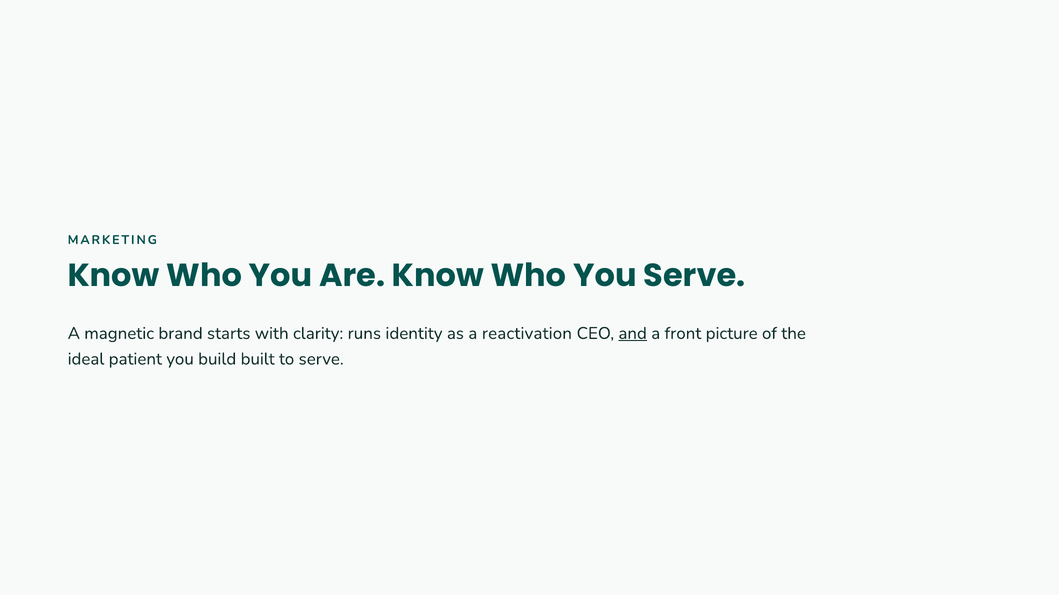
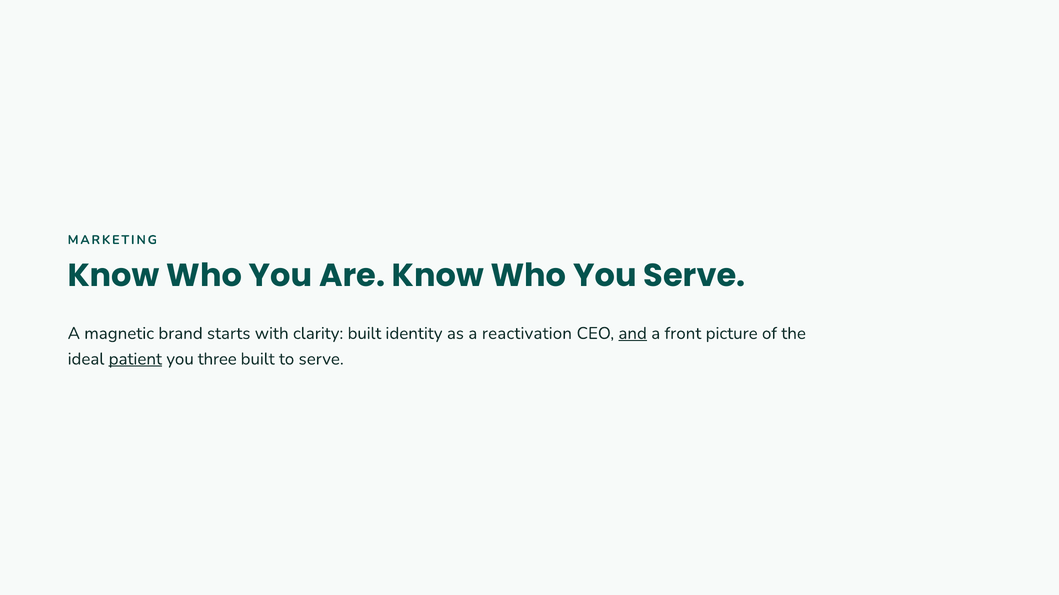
clarity runs: runs -> built
patient underline: none -> present
build: build -> three
